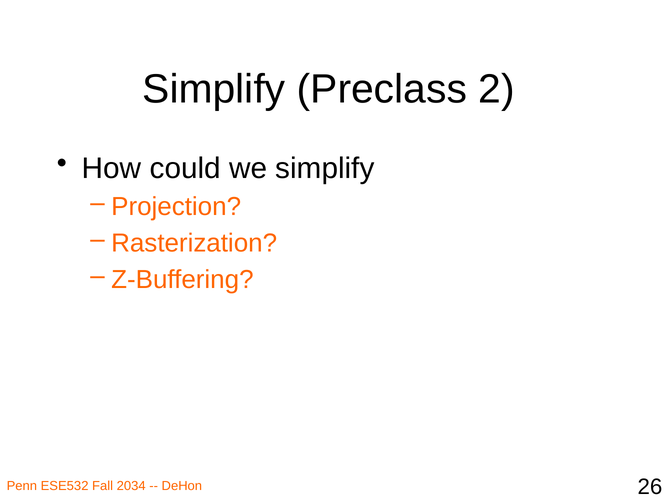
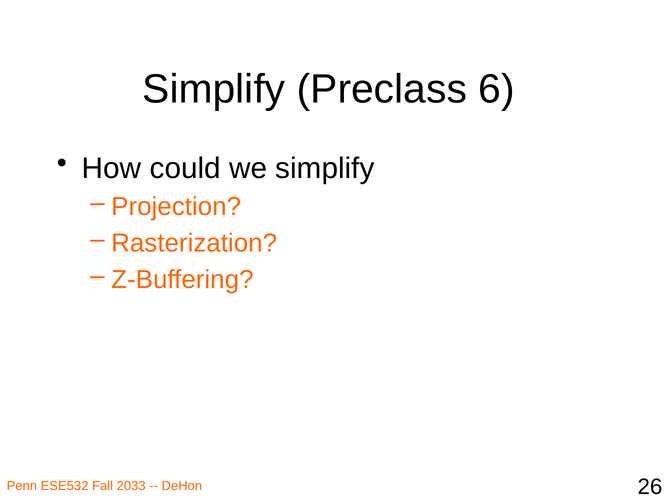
2: 2 -> 6
2034: 2034 -> 2033
